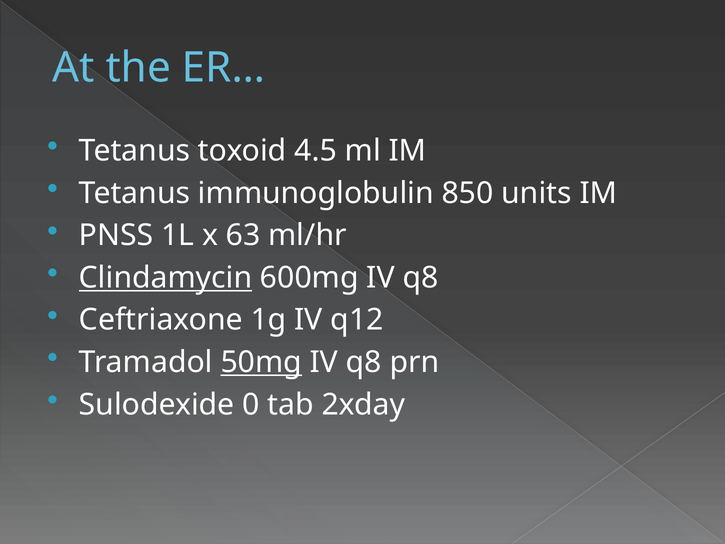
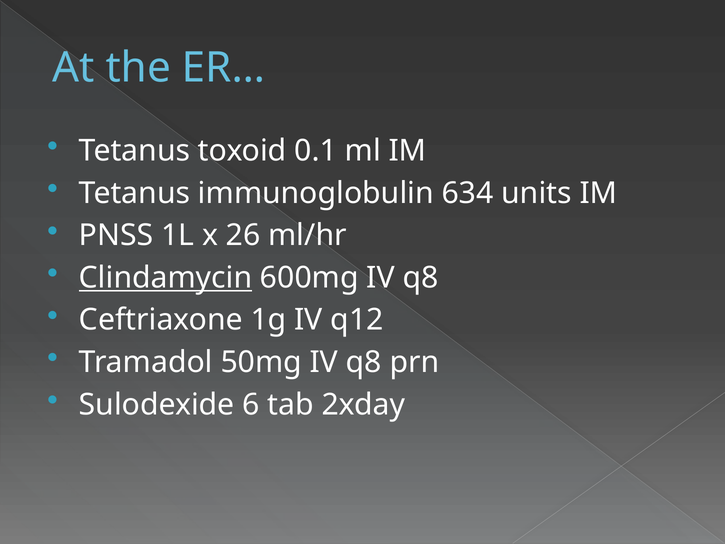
4.5: 4.5 -> 0.1
850: 850 -> 634
63: 63 -> 26
50mg underline: present -> none
0: 0 -> 6
